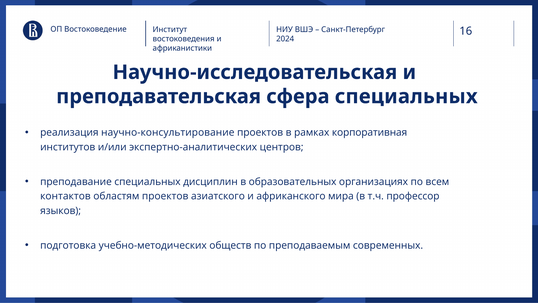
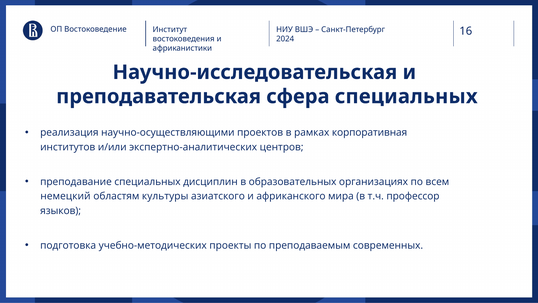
научно-консультирование: научно-консультирование -> научно-осуществляющими
контактов: контактов -> немецкий
областям проектов: проектов -> культуры
обществ: обществ -> проекты
